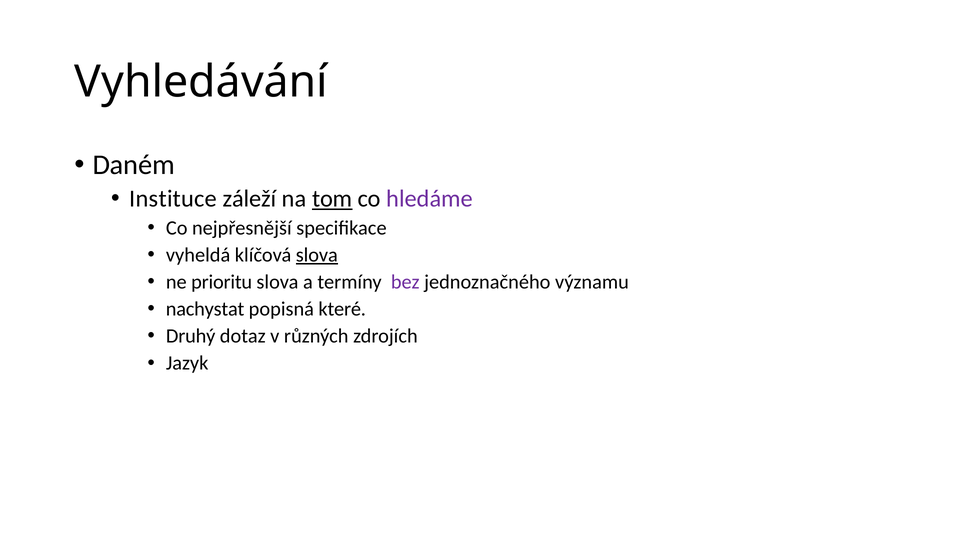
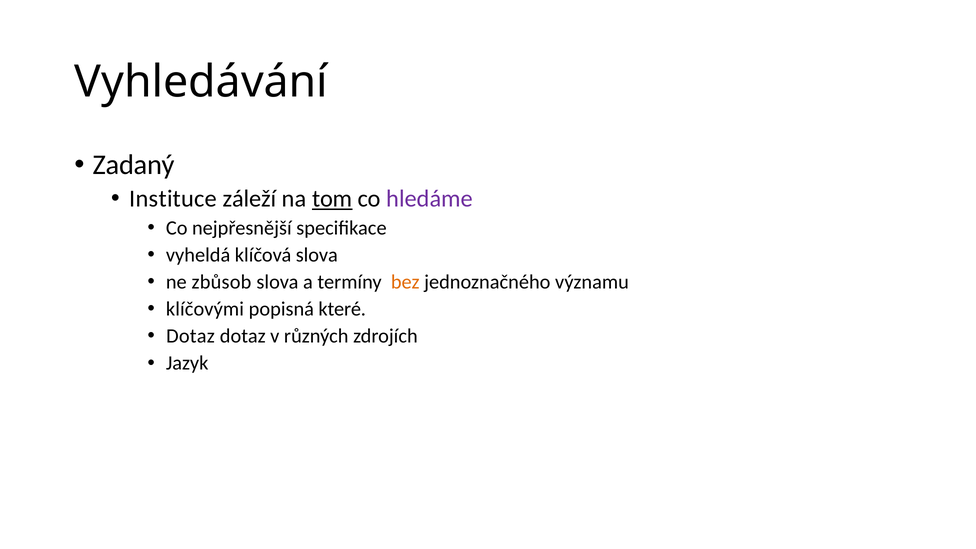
Daném: Daném -> Zadaný
slova at (317, 255) underline: present -> none
prioritu: prioritu -> zbůsob
bez colour: purple -> orange
nachystat: nachystat -> klíčovými
Druhý at (191, 336): Druhý -> Dotaz
